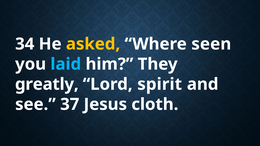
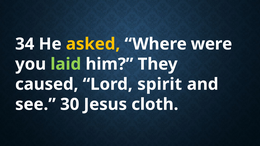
seen: seen -> were
laid colour: light blue -> light green
greatly: greatly -> caused
37: 37 -> 30
